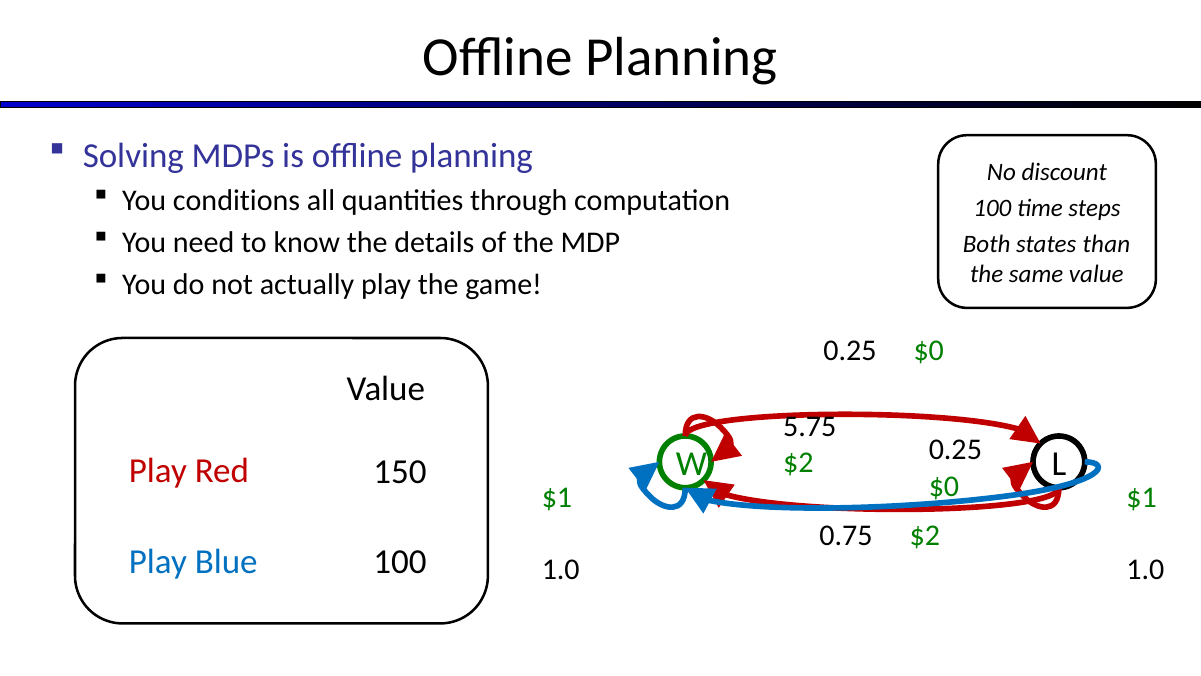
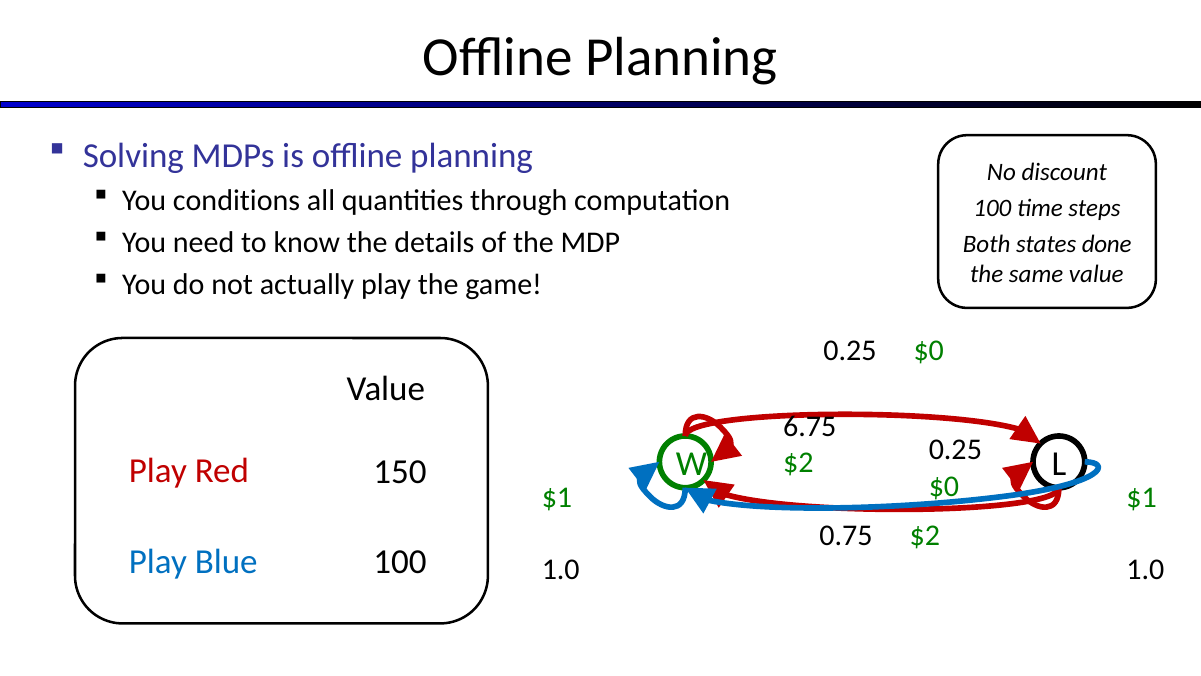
than: than -> done
5.75: 5.75 -> 6.75
